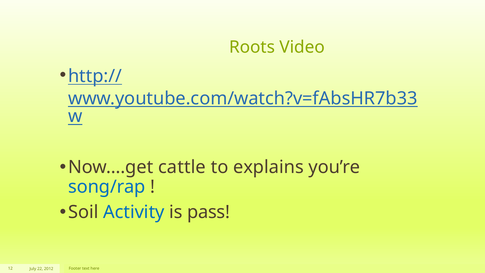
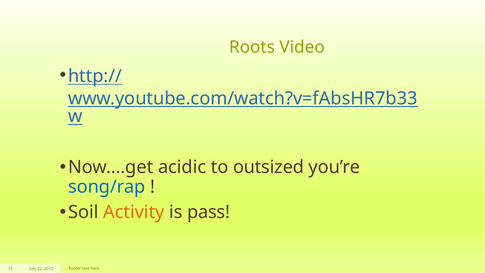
cattle: cattle -> acidic
explains: explains -> outsized
Activity colour: blue -> orange
